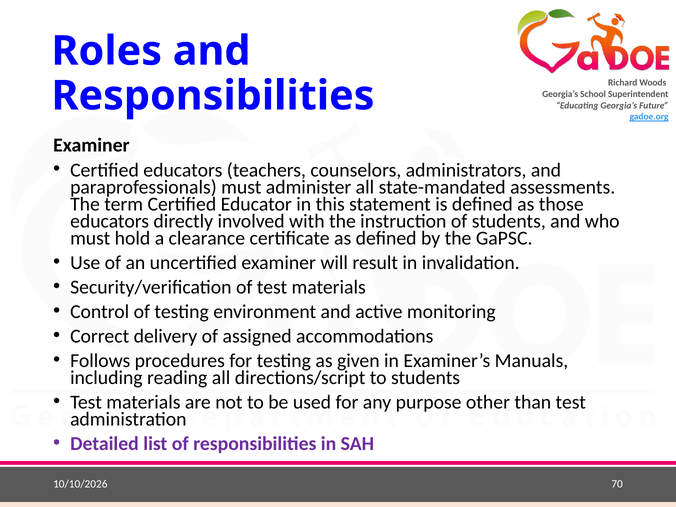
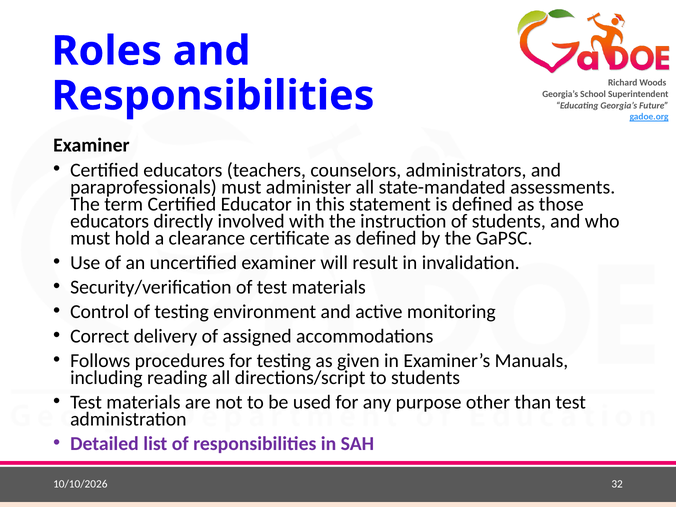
70: 70 -> 32
